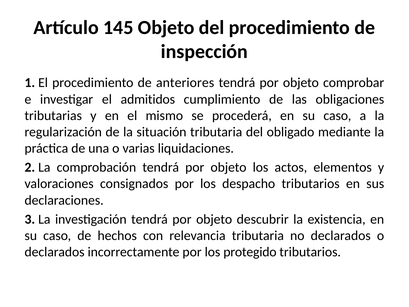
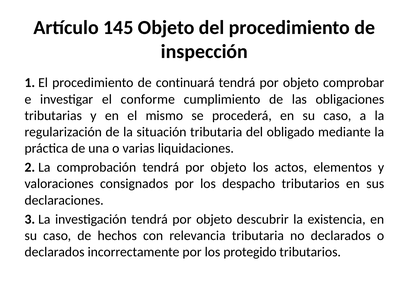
anteriores: anteriores -> continuará
admitidos: admitidos -> conforme
